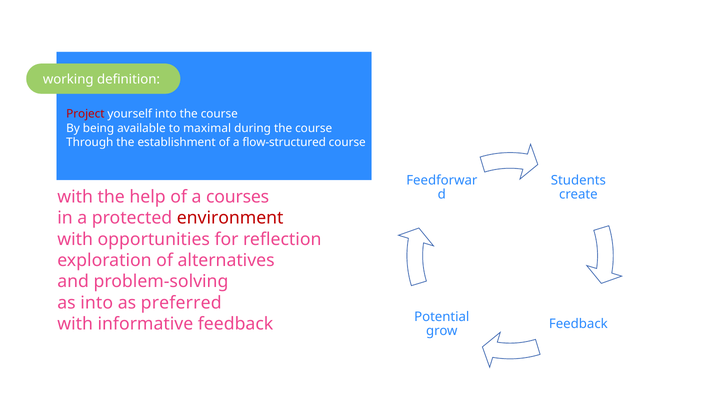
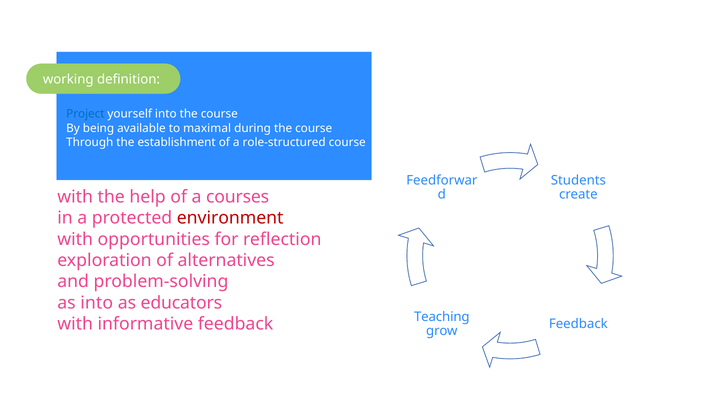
Project colour: red -> blue
flow-structured: flow-structured -> role-structured
preferred: preferred -> educators
Potential: Potential -> Teaching
